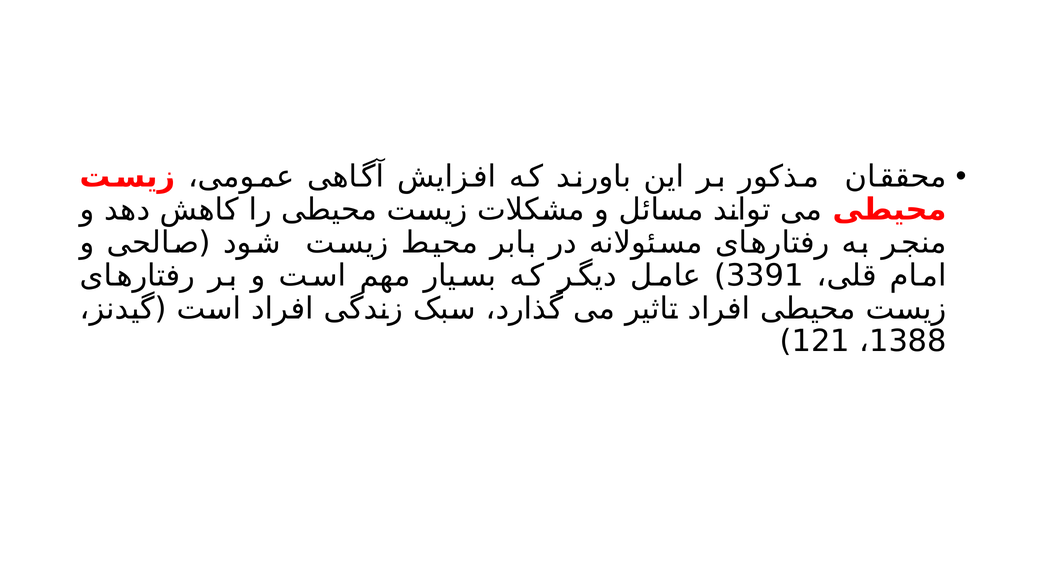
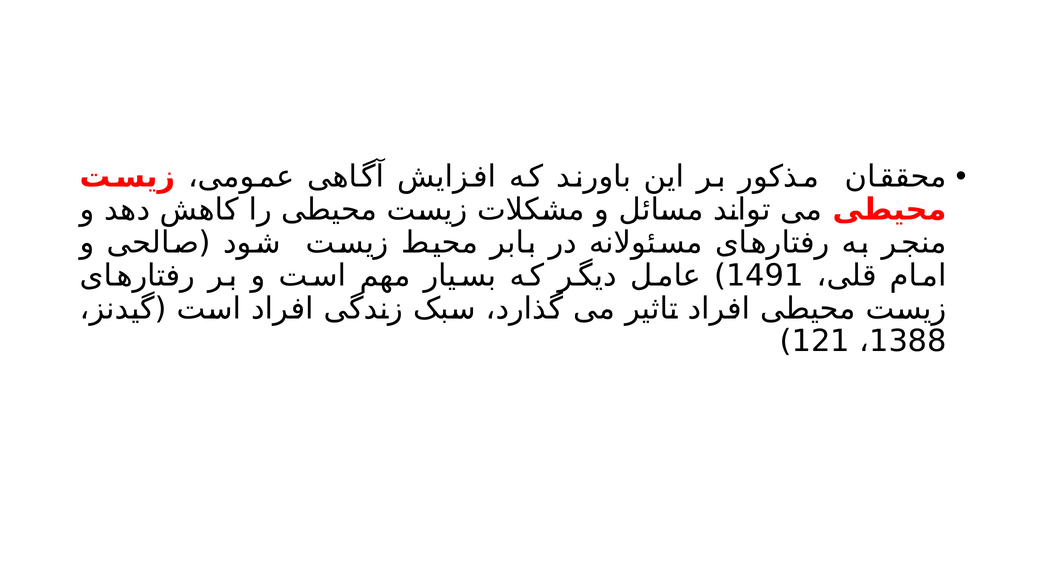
3391: 3391 -> 1491
